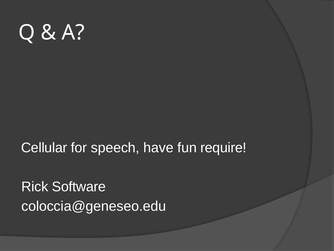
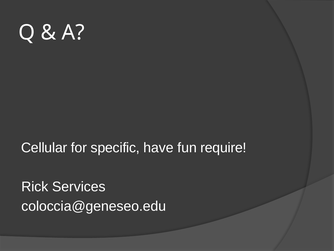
speech: speech -> specific
Software: Software -> Services
